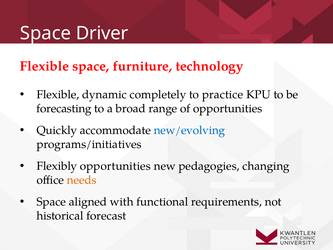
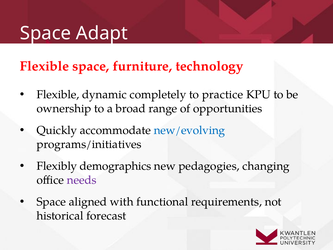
Driver: Driver -> Adapt
forecasting: forecasting -> ownership
Flexibly opportunities: opportunities -> demographics
needs colour: orange -> purple
